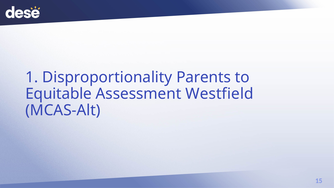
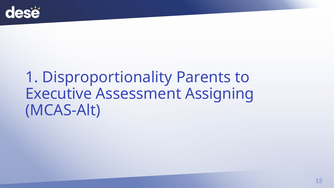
Equitable: Equitable -> Executive
Westfield: Westfield -> Assigning
